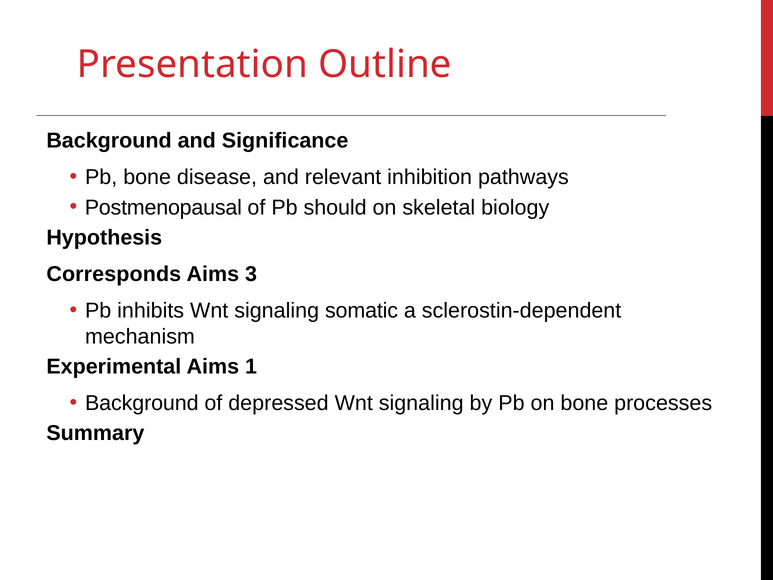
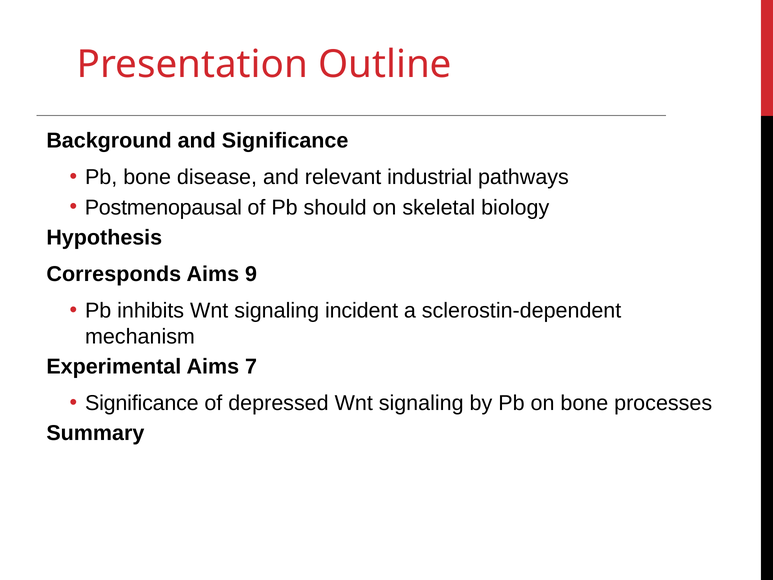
inhibition: inhibition -> industrial
3: 3 -> 9
somatic: somatic -> incident
1: 1 -> 7
Background at (142, 403): Background -> Significance
